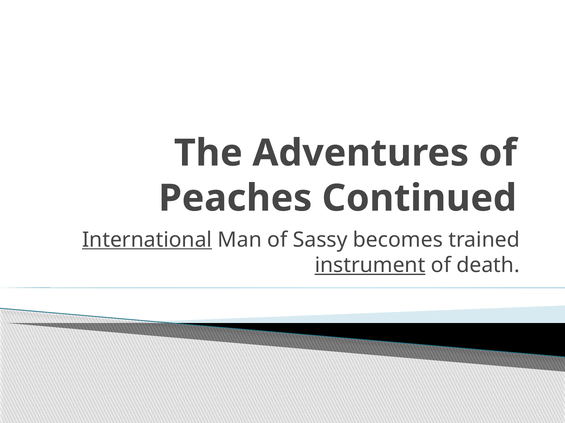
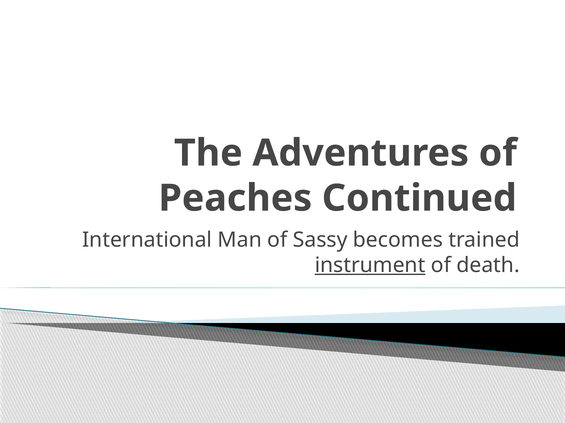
International underline: present -> none
